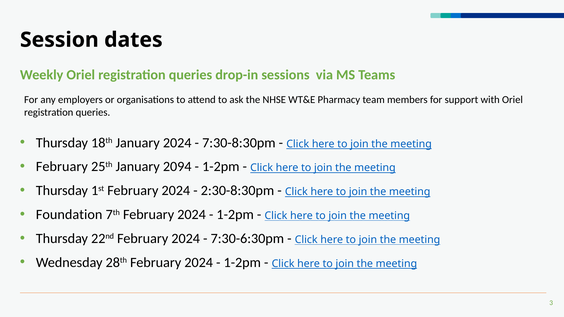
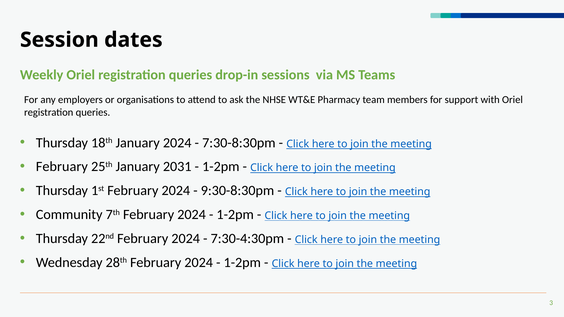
2094: 2094 -> 2031
2:30-8:30pm: 2:30-8:30pm -> 9:30-8:30pm
Foundation: Foundation -> Community
7:30-6:30pm: 7:30-6:30pm -> 7:30-4:30pm
